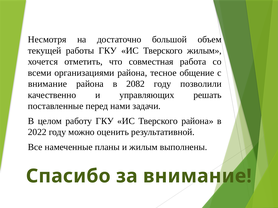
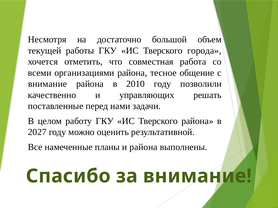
Тверского жилым: жилым -> города
2082: 2082 -> 2010
2022: 2022 -> 2027
и жилым: жилым -> района
